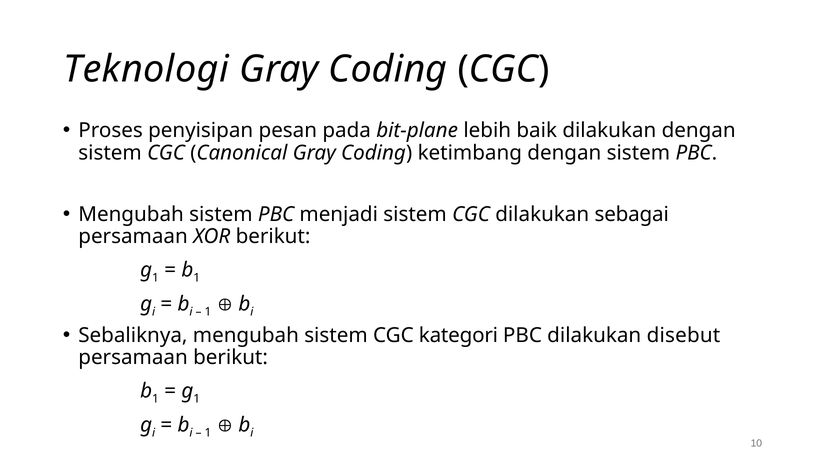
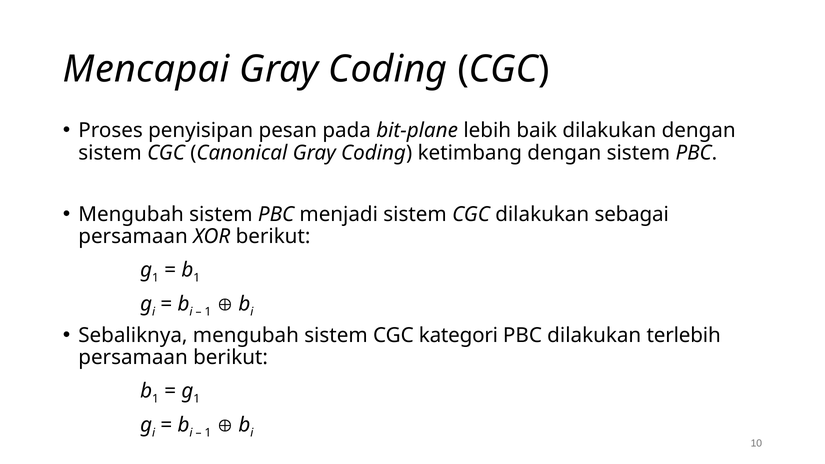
Teknologi: Teknologi -> Mencapai
disebut: disebut -> terlebih
